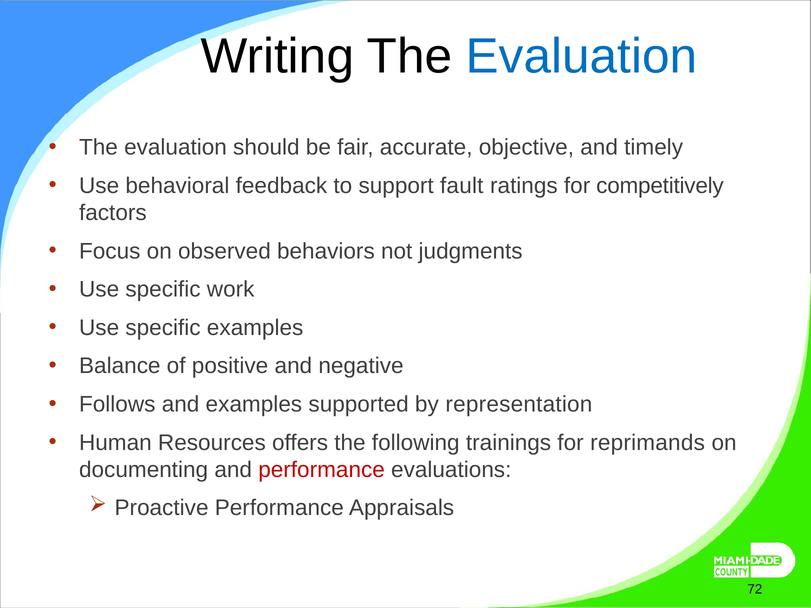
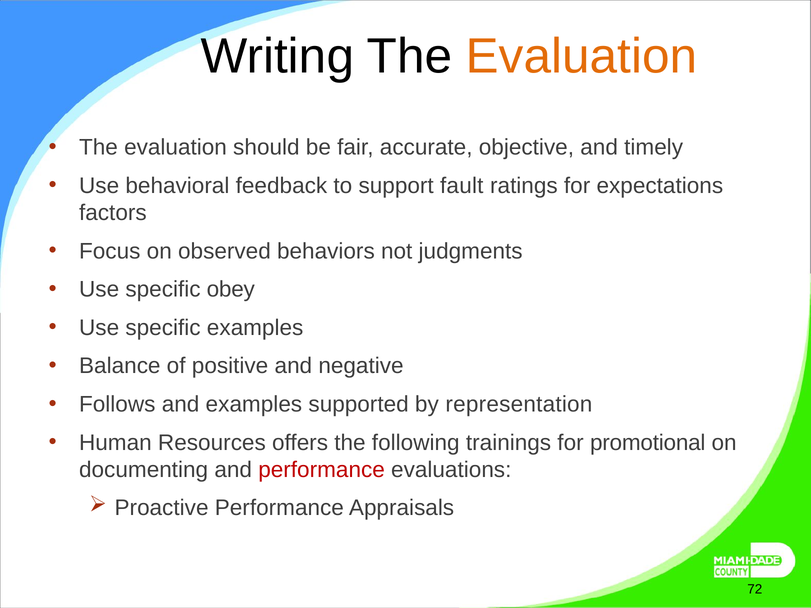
Evaluation at (582, 56) colour: blue -> orange
competitively: competitively -> expectations
work: work -> obey
reprimands: reprimands -> promotional
